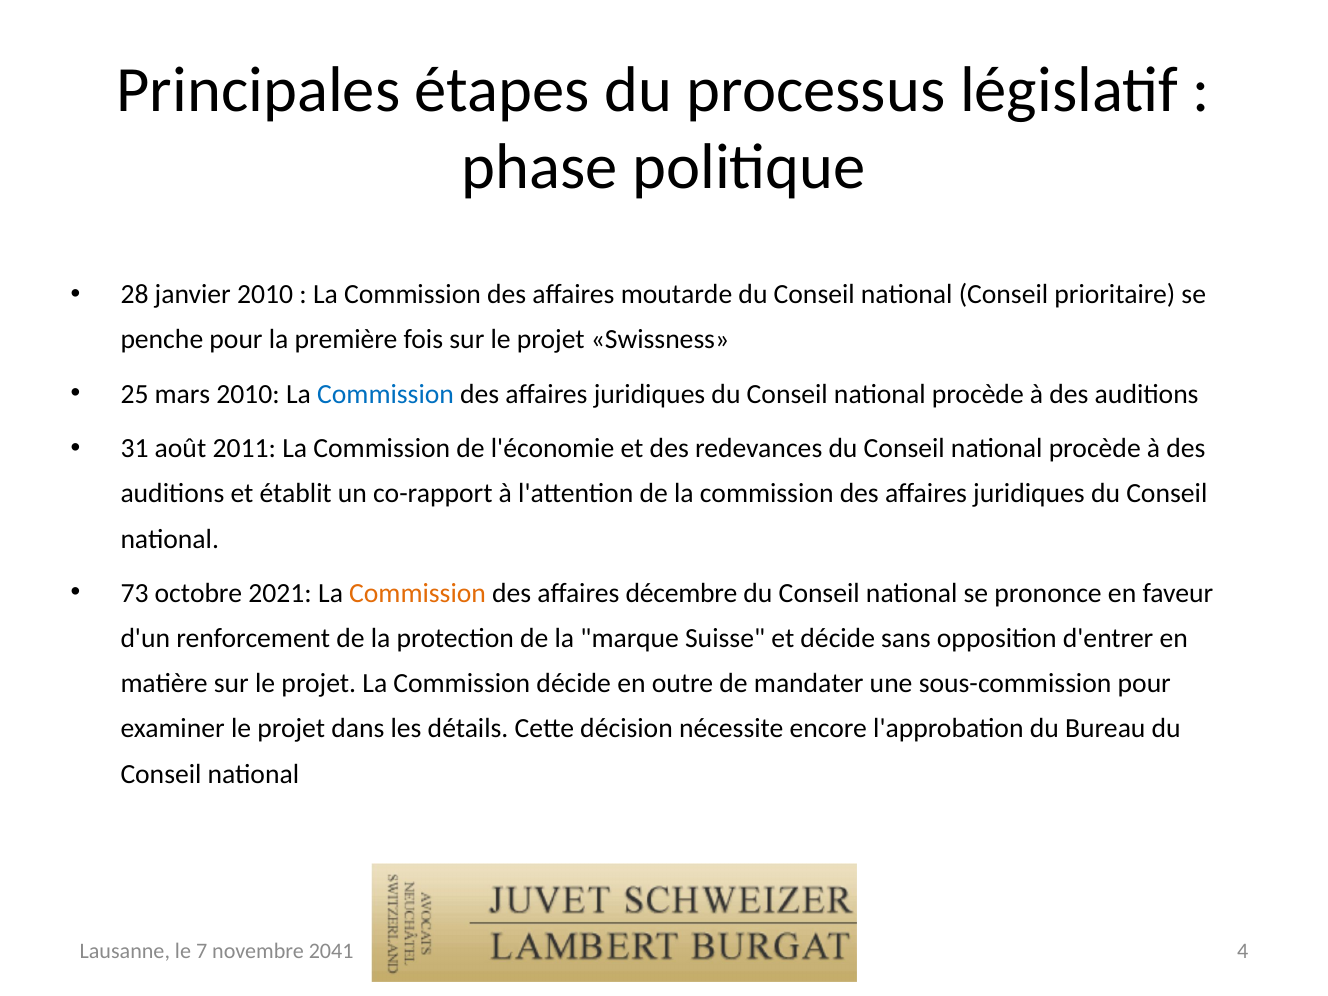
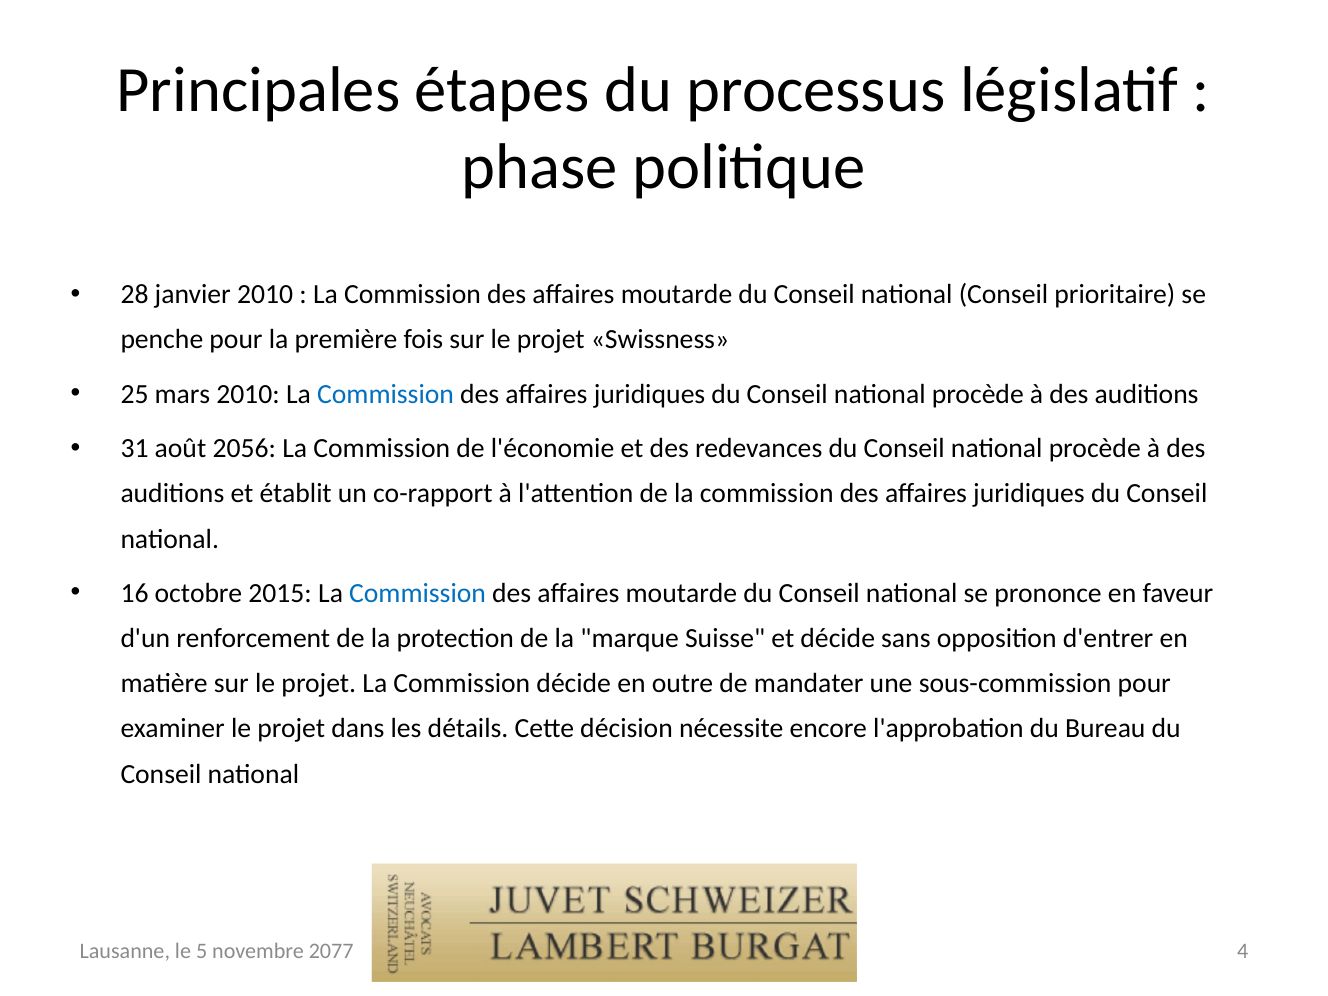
2011: 2011 -> 2056
73: 73 -> 16
2021: 2021 -> 2015
Commission at (418, 593) colour: orange -> blue
décembre at (682, 593): décembre -> moutarde
7: 7 -> 5
2041: 2041 -> 2077
